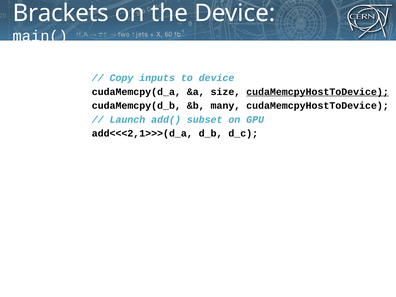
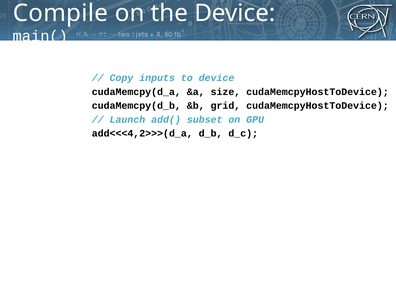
Brackets: Brackets -> Compile
cudaMemcpyHostToDevice at (318, 92) underline: present -> none
many: many -> grid
add<<<2,1>>>(d_a: add<<<2,1>>>(d_a -> add<<<4,2>>>(d_a
